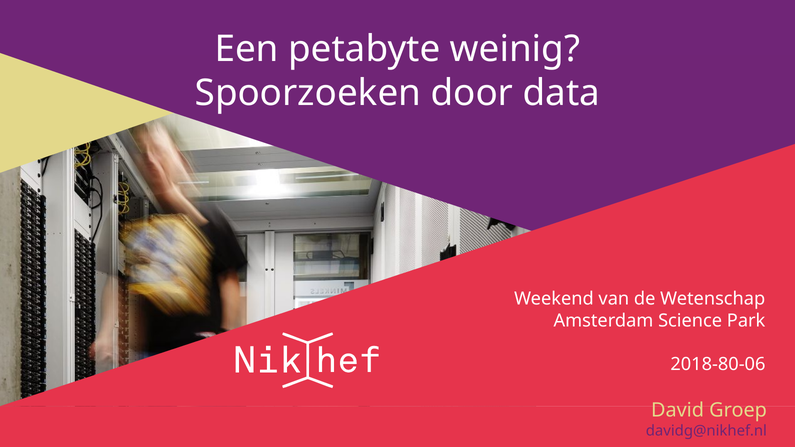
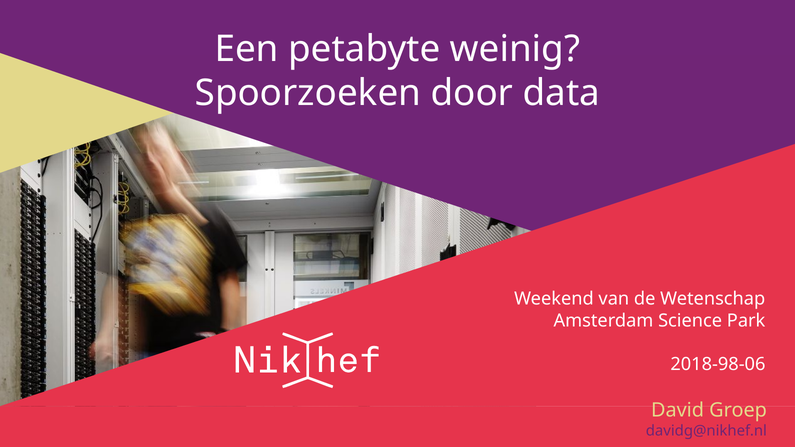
2018-80-06: 2018-80-06 -> 2018-98-06
